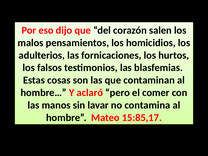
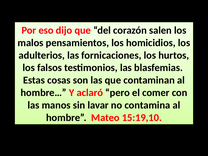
15:85,17: 15:85,17 -> 15:19,10
